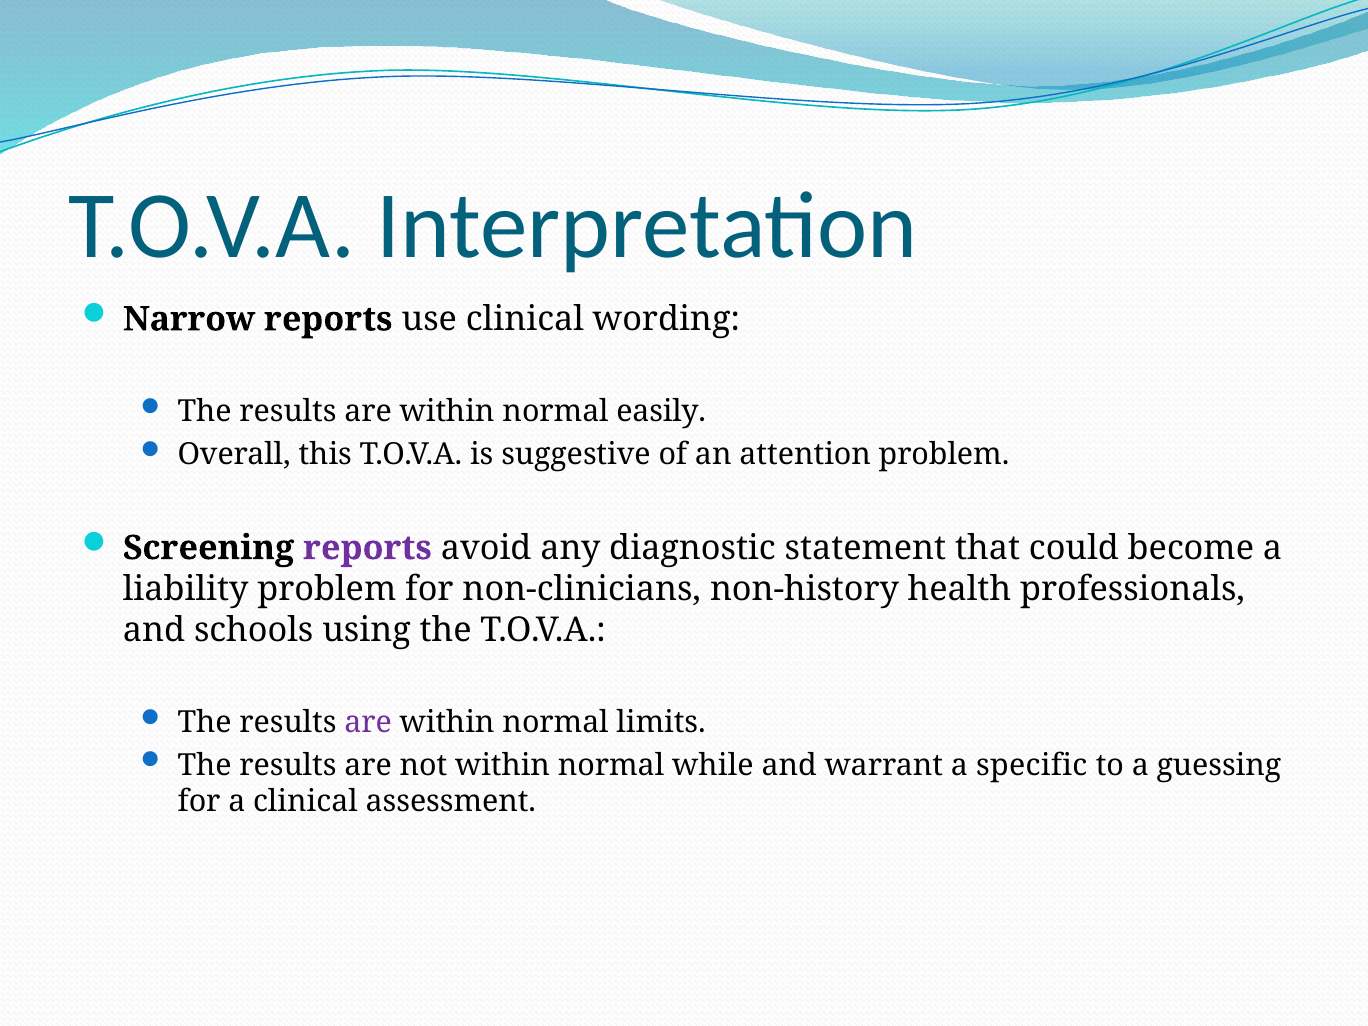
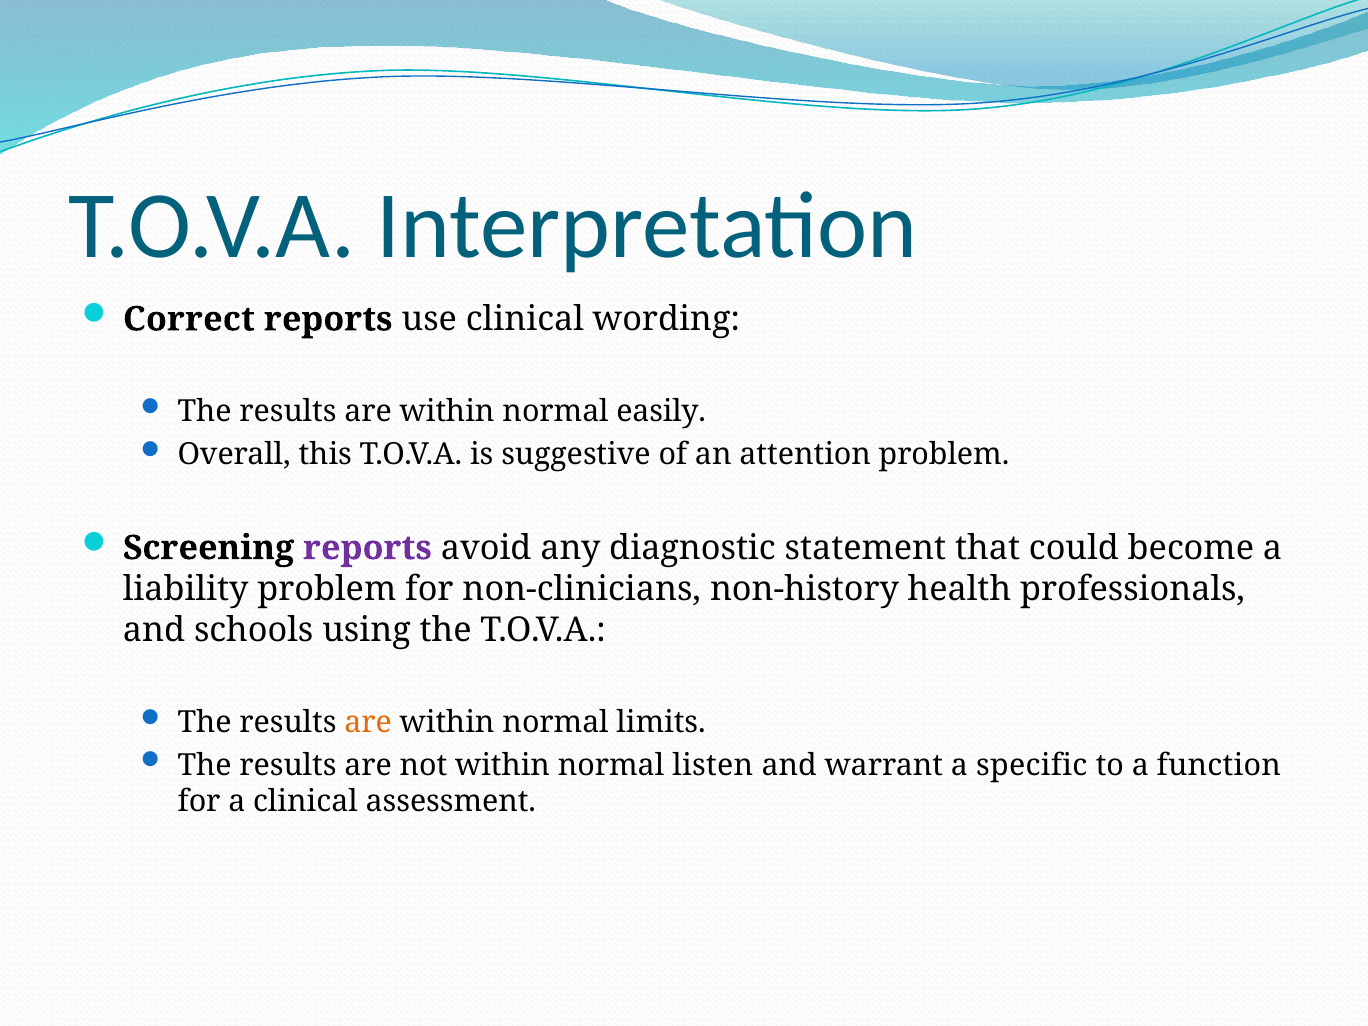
Narrow: Narrow -> Correct
are at (368, 722) colour: purple -> orange
while: while -> listen
guessing: guessing -> function
